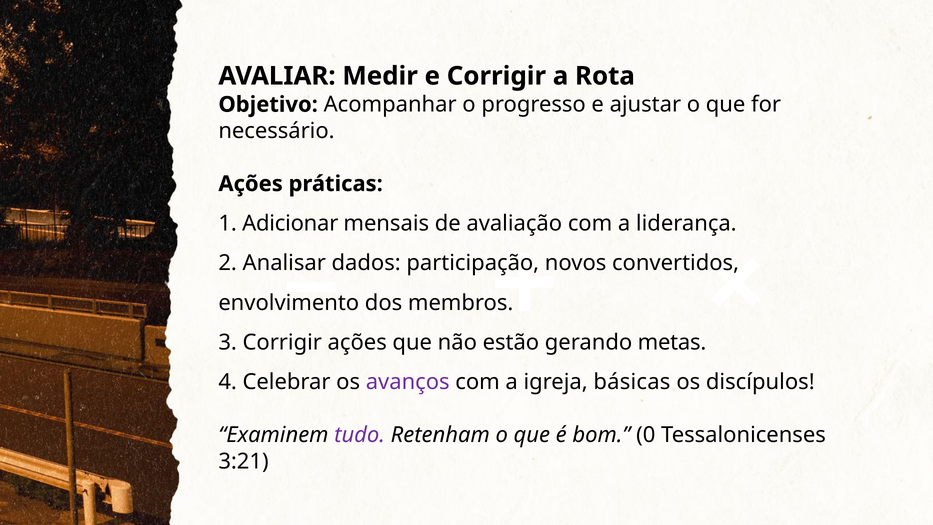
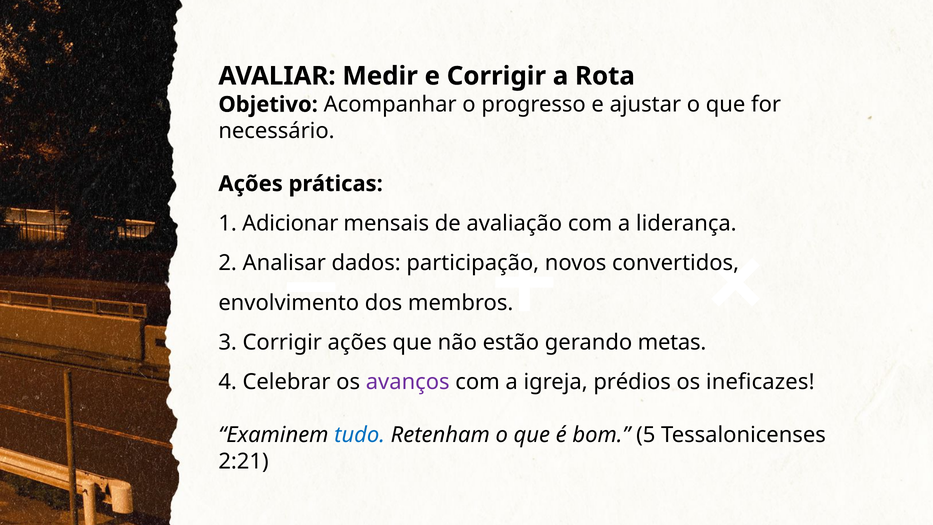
básicas: básicas -> prédios
discípulos: discípulos -> ineficazes
tudo colour: purple -> blue
0: 0 -> 5
3:21: 3:21 -> 2:21
